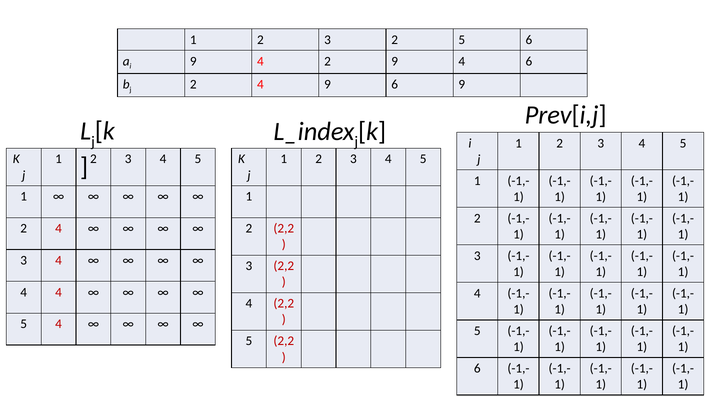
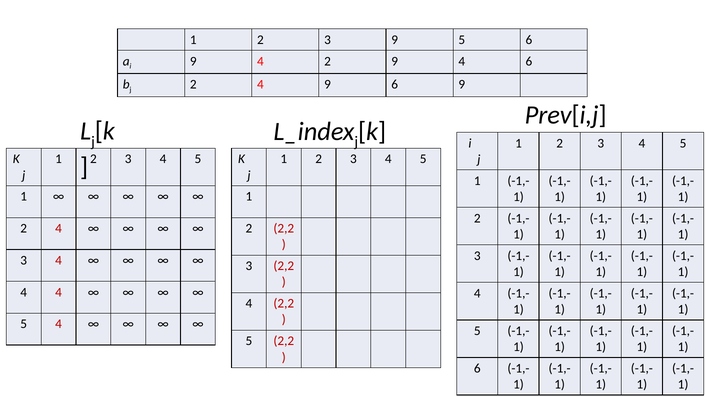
3 2: 2 -> 9
